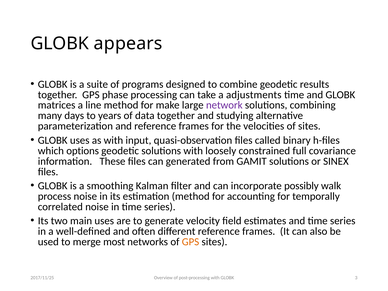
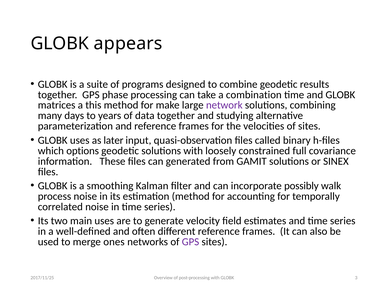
adjustments: adjustments -> combination
line: line -> this
as with: with -> later
most: most -> ones
GPS at (190, 242) colour: orange -> purple
